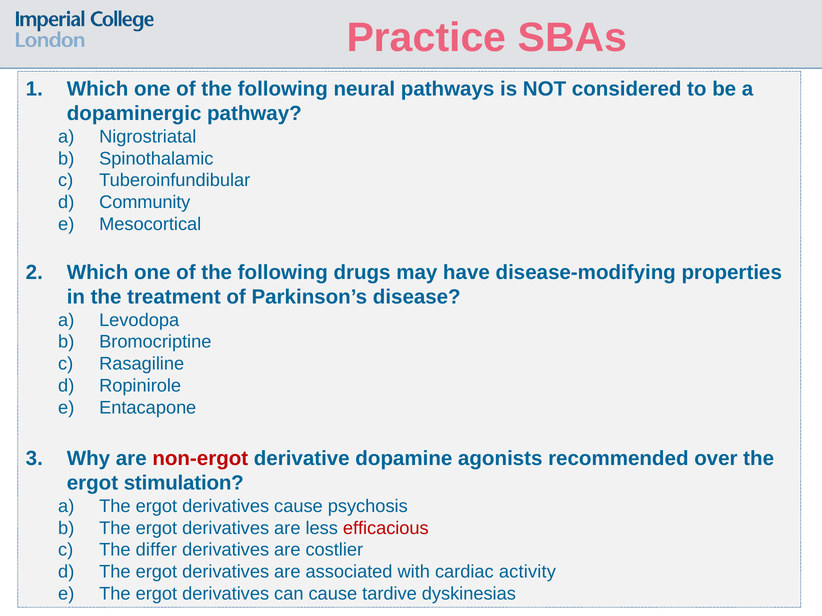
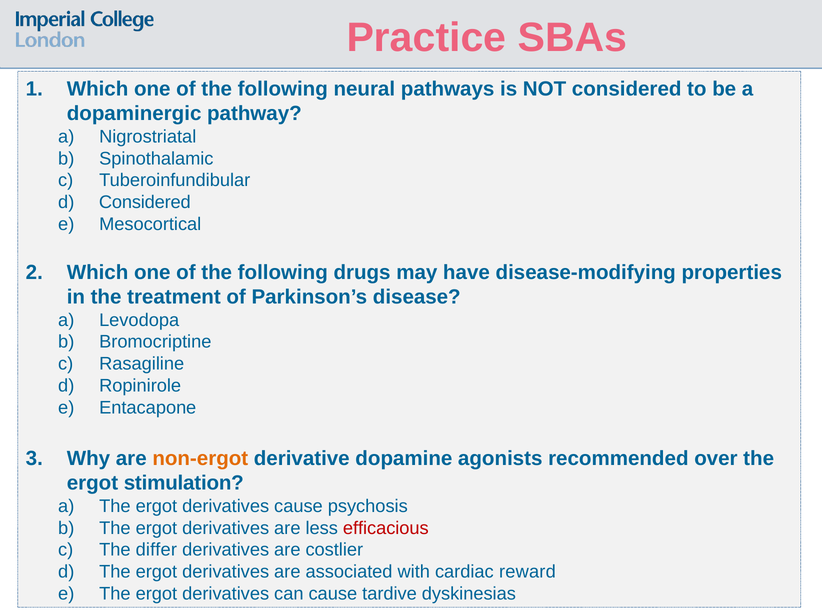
Community at (145, 202): Community -> Considered
non-ergot colour: red -> orange
activity: activity -> reward
